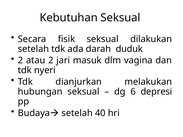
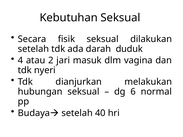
2 at (20, 60): 2 -> 4
depresi: depresi -> normal
